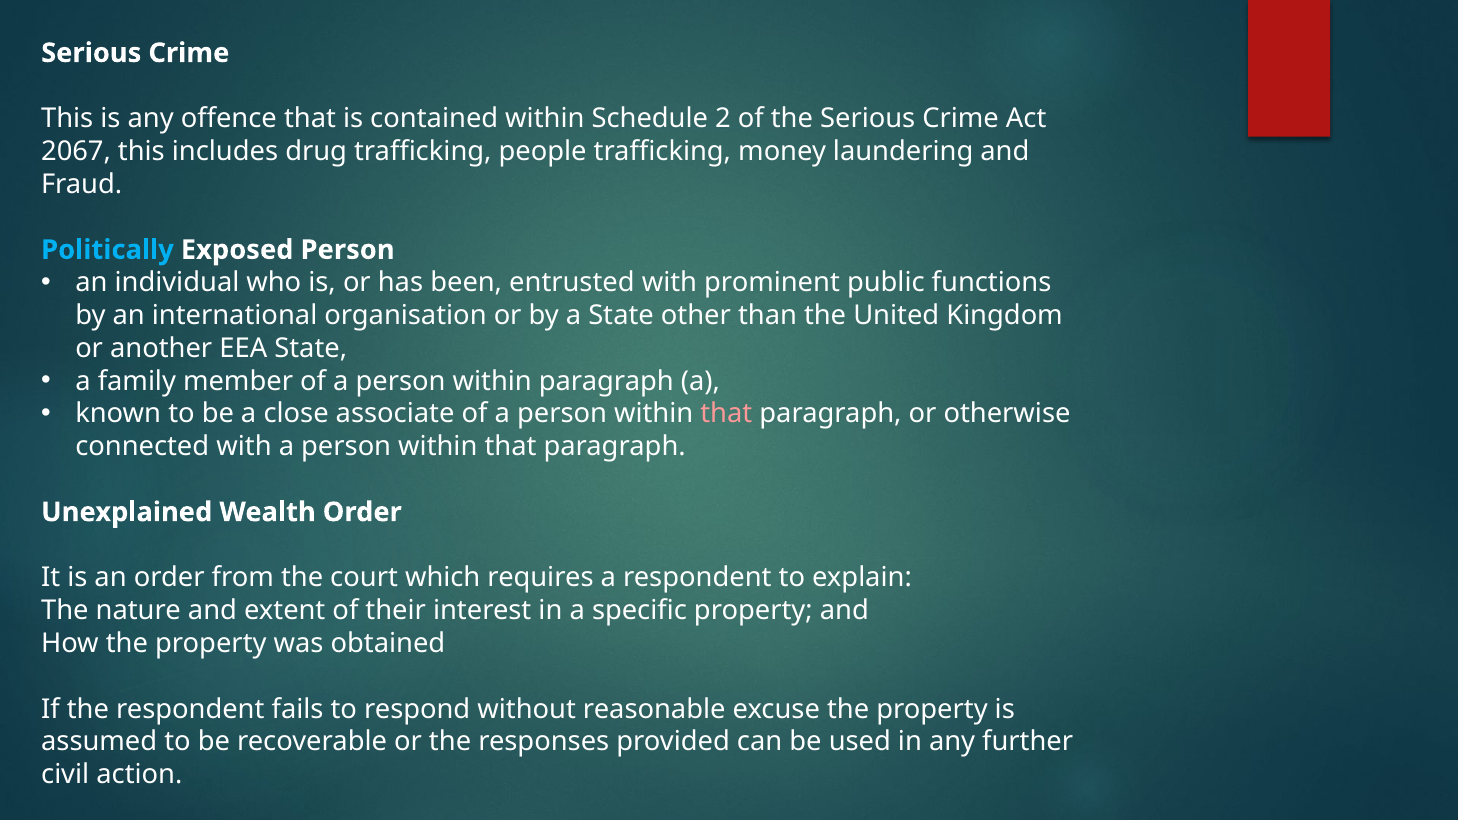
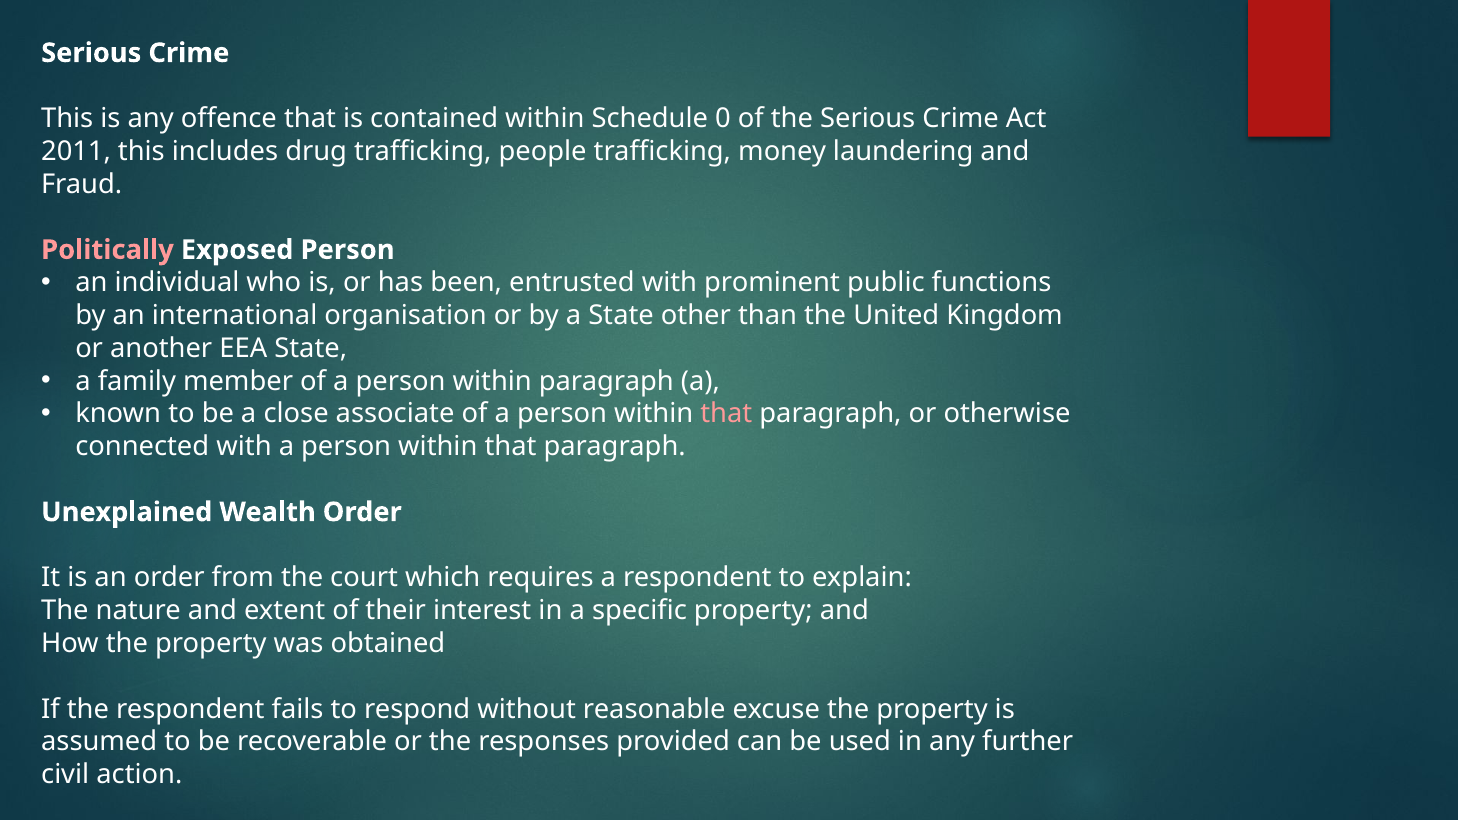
2: 2 -> 0
2067: 2067 -> 2011
Politically colour: light blue -> pink
